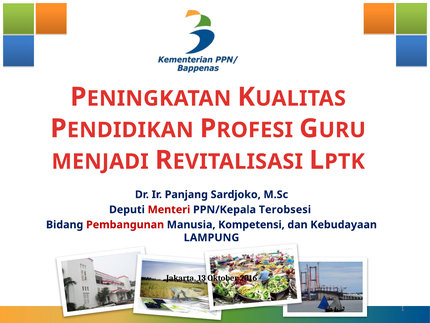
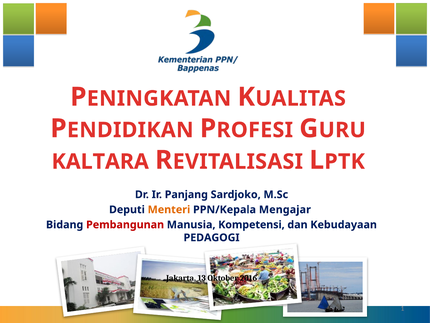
MENJADI: MENJADI -> KALTARA
Menteri colour: red -> orange
Terobsesi: Terobsesi -> Mengajar
LAMPUNG: LAMPUNG -> PEDAGOGI
